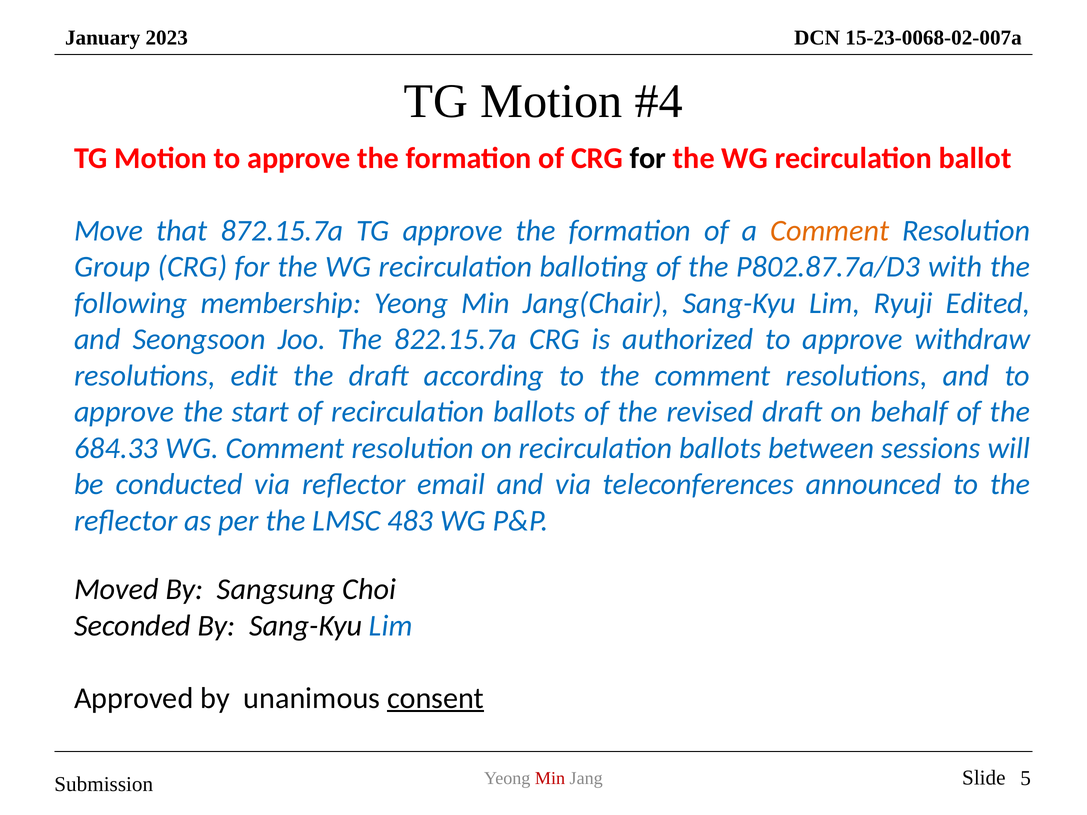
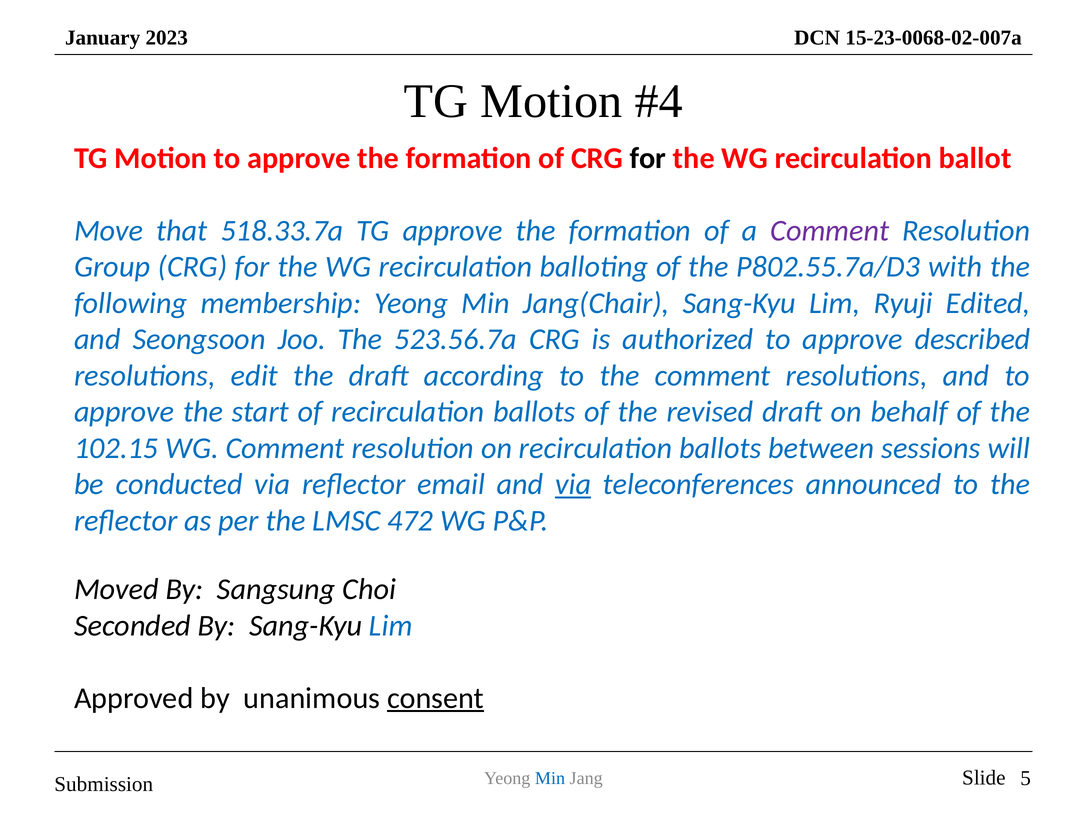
872.15.7a: 872.15.7a -> 518.33.7a
Comment at (830, 231) colour: orange -> purple
P802.87.7a/D3: P802.87.7a/D3 -> P802.55.7a/D3
822.15.7a: 822.15.7a -> 523.56.7a
withdraw: withdraw -> described
684.33: 684.33 -> 102.15
via at (573, 485) underline: none -> present
483: 483 -> 472
Min at (550, 779) colour: red -> blue
